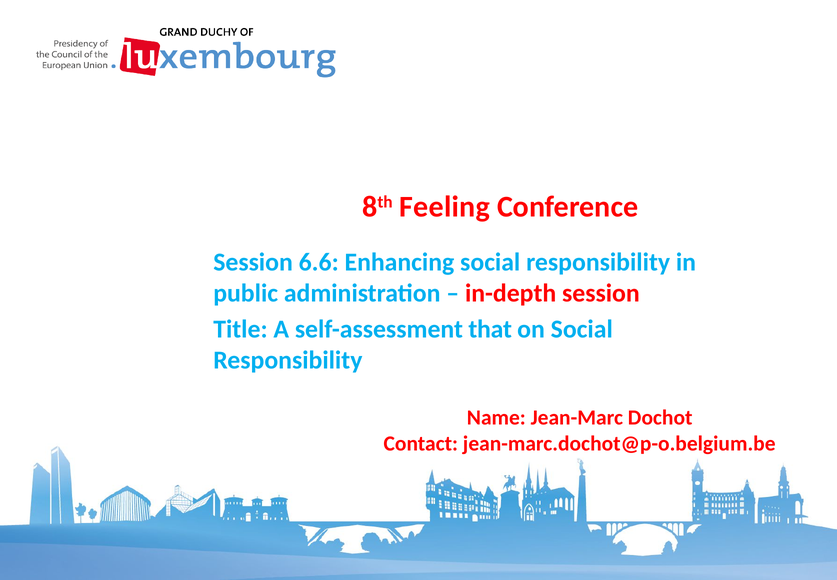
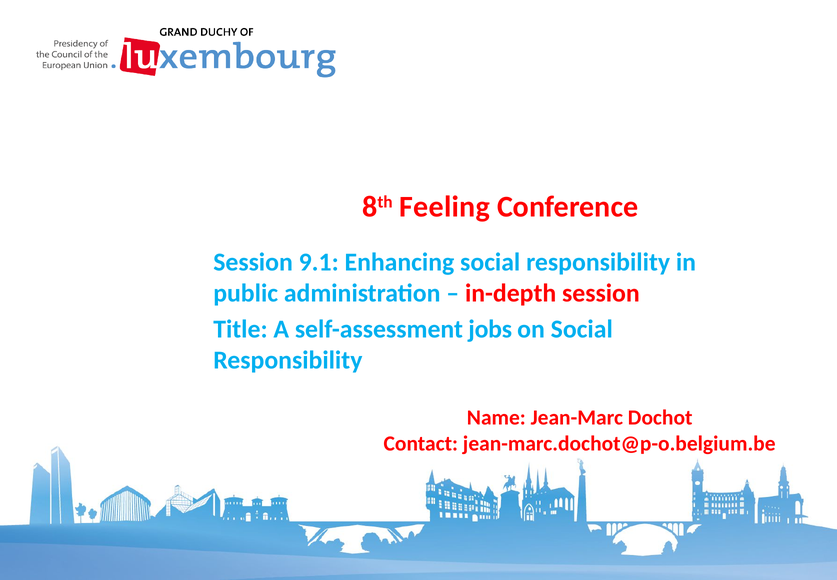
6.6: 6.6 -> 9.1
that: that -> jobs
